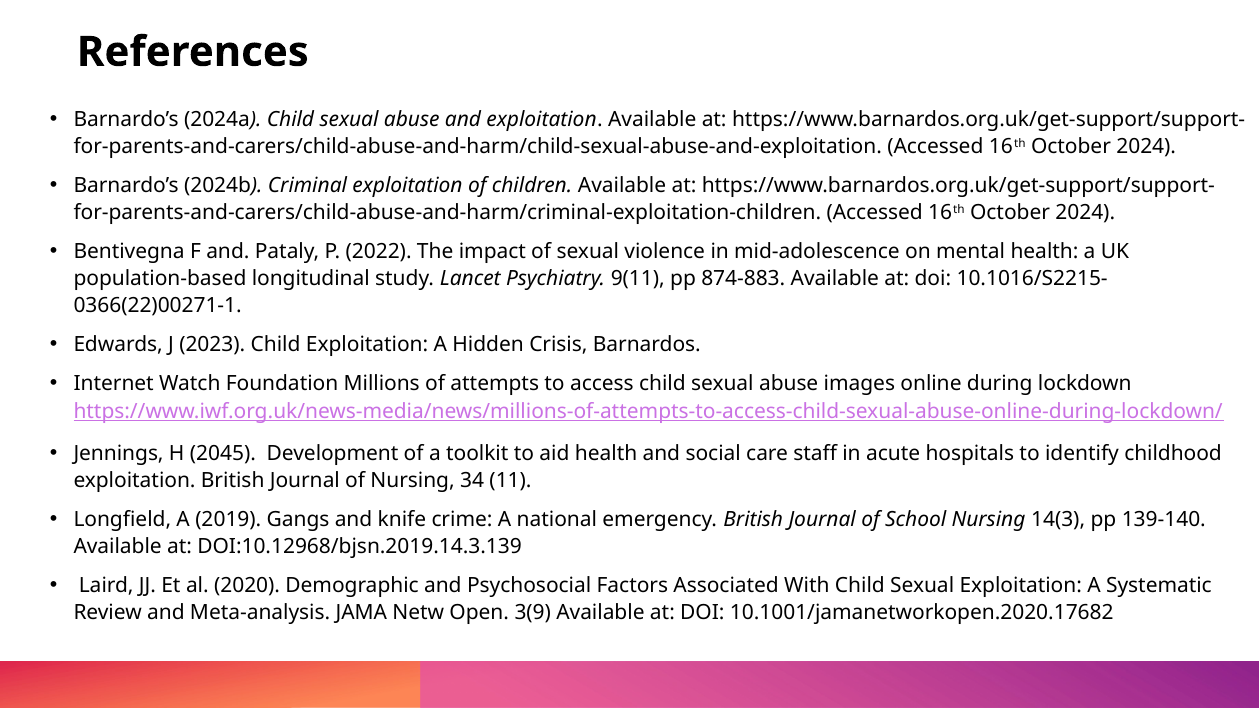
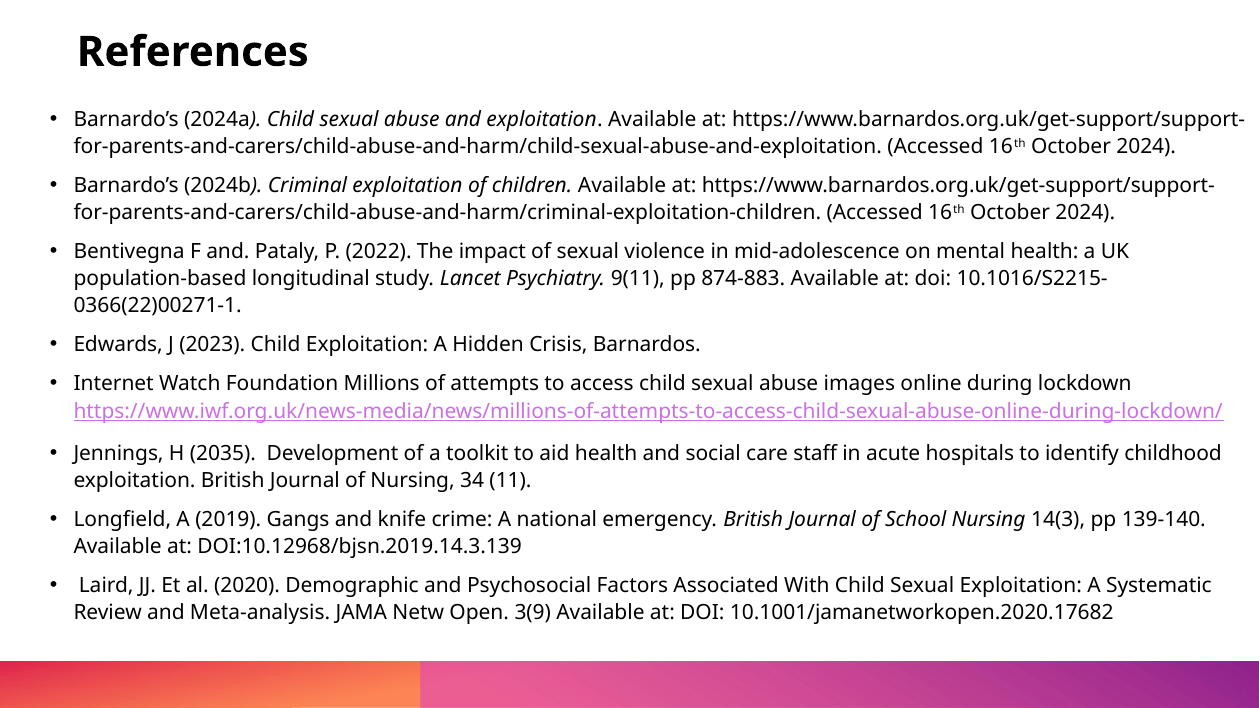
2045: 2045 -> 2035
